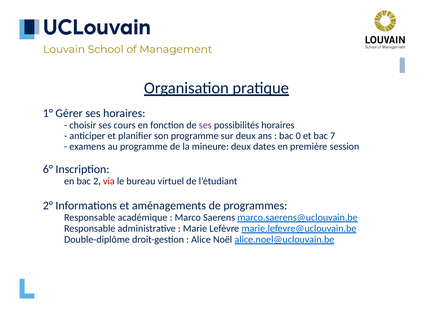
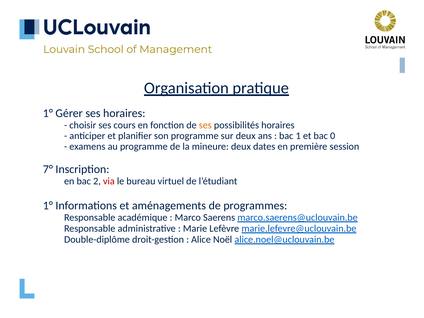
ses at (205, 125) colour: purple -> orange
0: 0 -> 1
7: 7 -> 0
6°: 6° -> 7°
2° at (48, 206): 2° -> 1°
